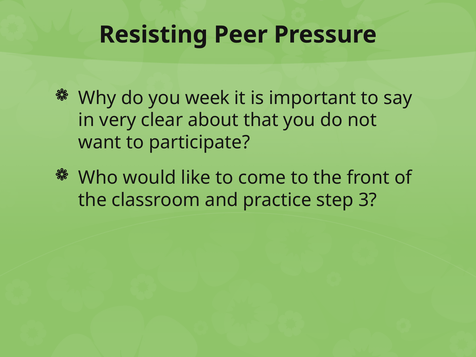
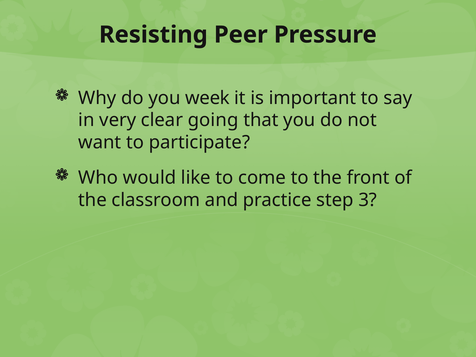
about: about -> going
